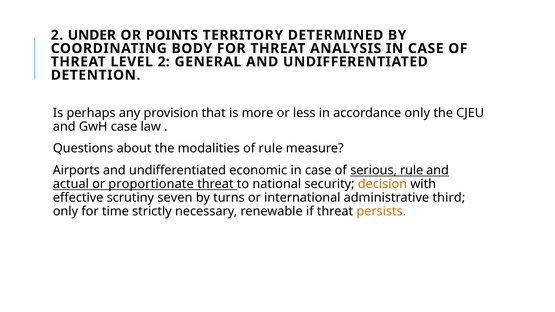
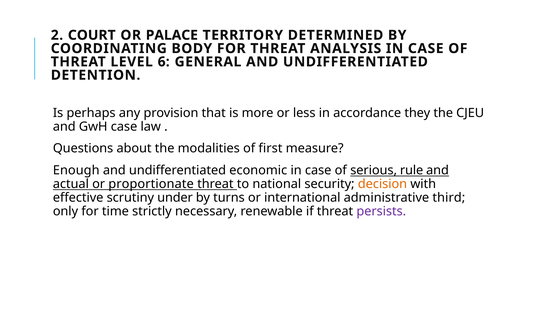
UNDER: UNDER -> COURT
POINTS: POINTS -> PALACE
LEVEL 2: 2 -> 6
accordance only: only -> they
of rule: rule -> first
Airports: Airports -> Enough
seven: seven -> under
persists colour: orange -> purple
